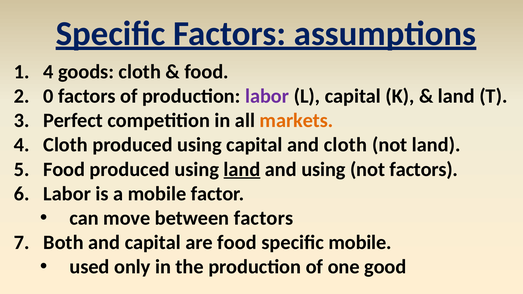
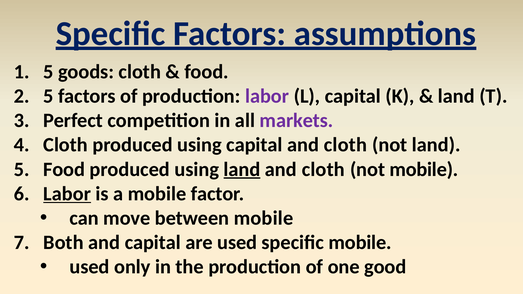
4 at (48, 72): 4 -> 5
2 0: 0 -> 5
markets colour: orange -> purple
using at (323, 169): using -> cloth
not factors: factors -> mobile
Labor at (67, 194) underline: none -> present
between factors: factors -> mobile
are food: food -> used
